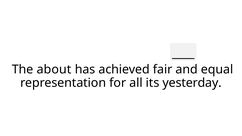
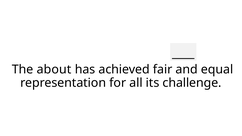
yesterday: yesterday -> challenge
